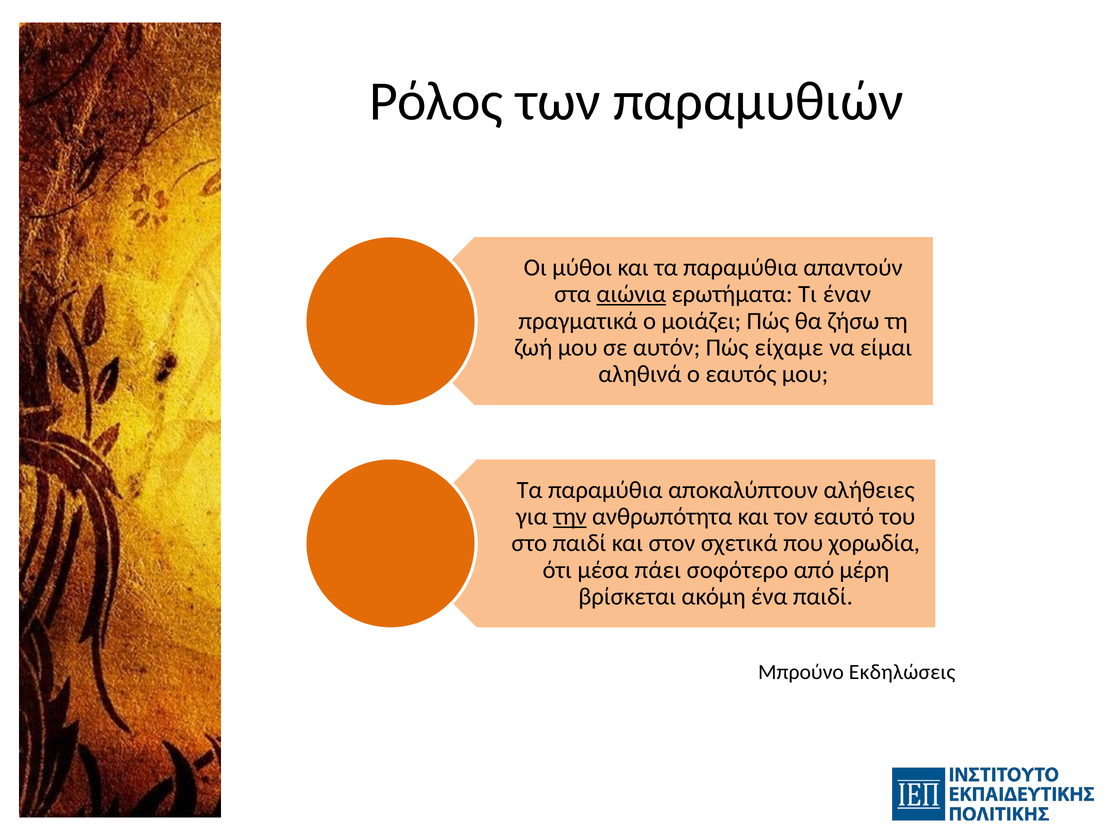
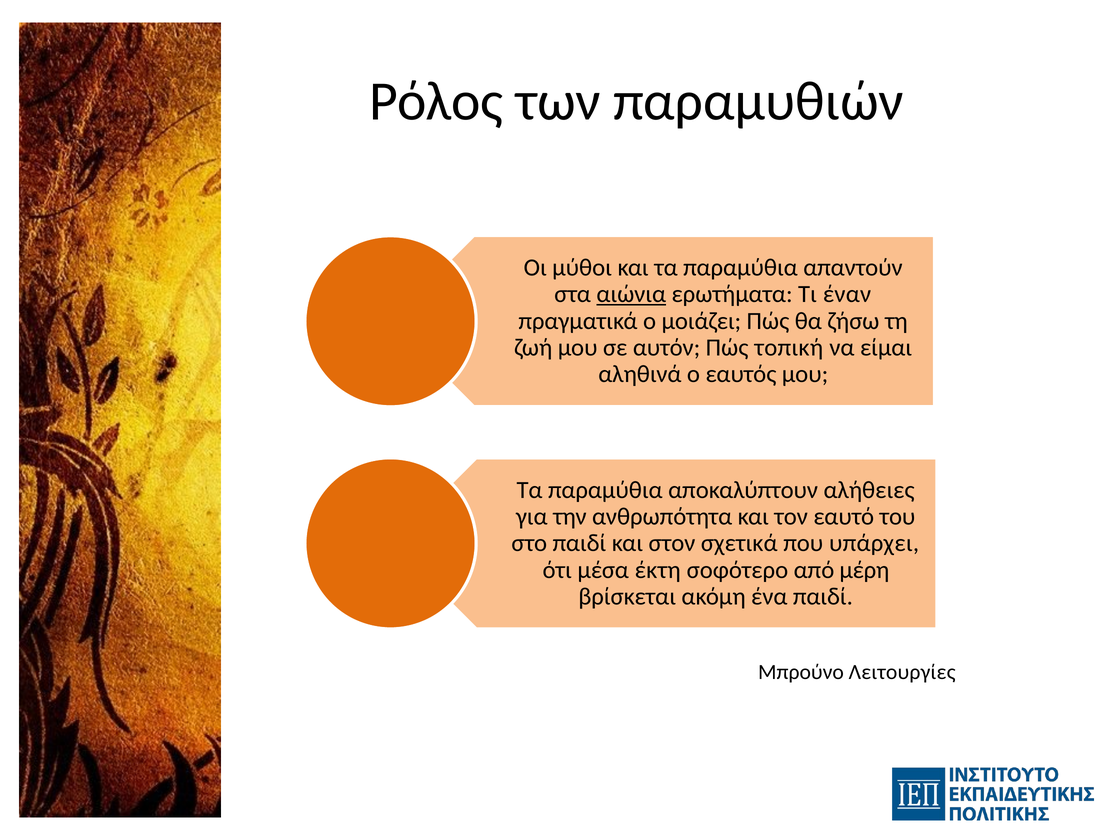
είχαμε: είχαμε -> τοπική
την underline: present -> none
χορωδία: χορωδία -> υπάρχει
πάει: πάει -> έκτη
Εκδηλώσεις: Εκδηλώσεις -> Λειτουργίες
